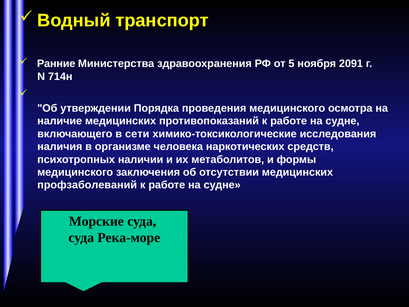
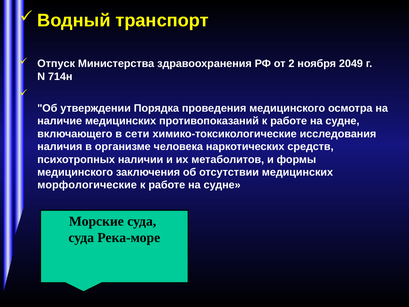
Ранние: Ранние -> Отпуск
5: 5 -> 2
2091: 2091 -> 2049
профзаболеваний: профзаболеваний -> морфологические
